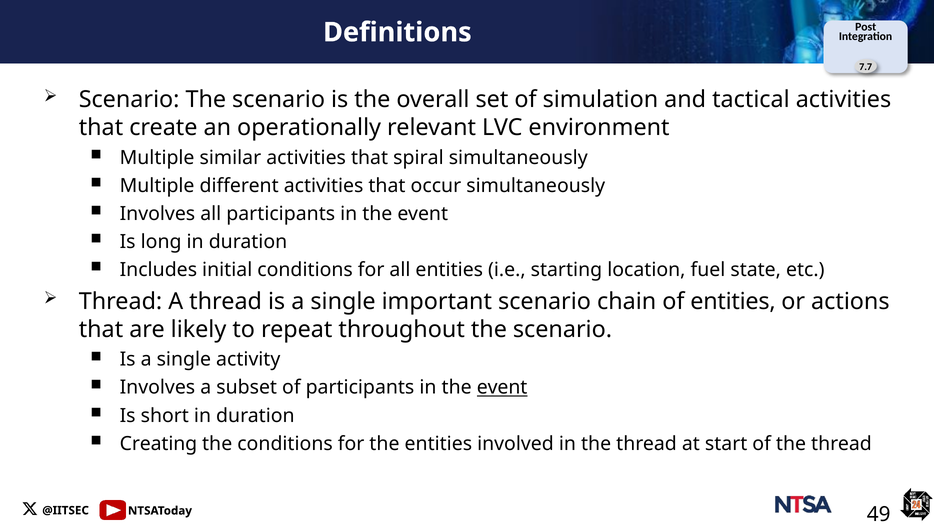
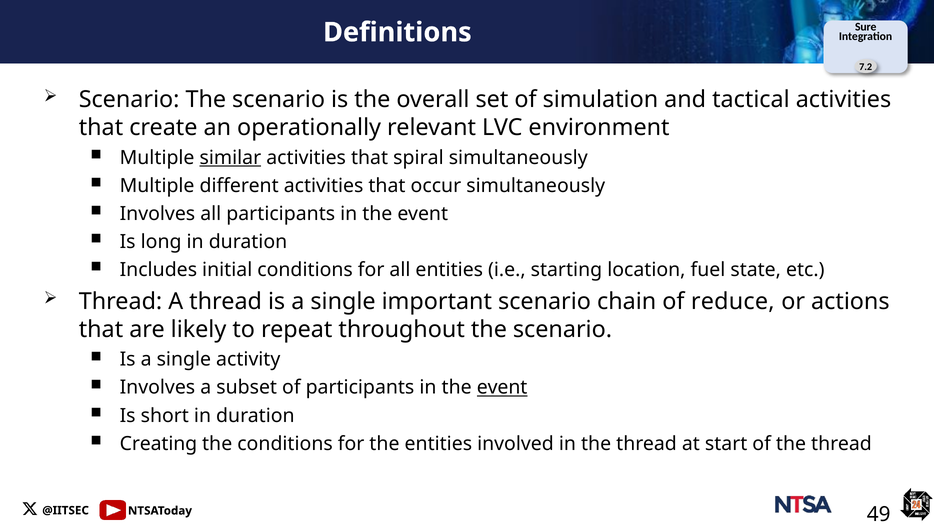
Post: Post -> Sure
7.7: 7.7 -> 7.2
similar underline: none -> present
of entities: entities -> reduce
